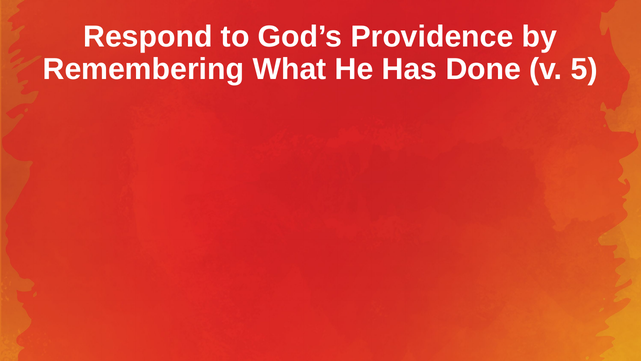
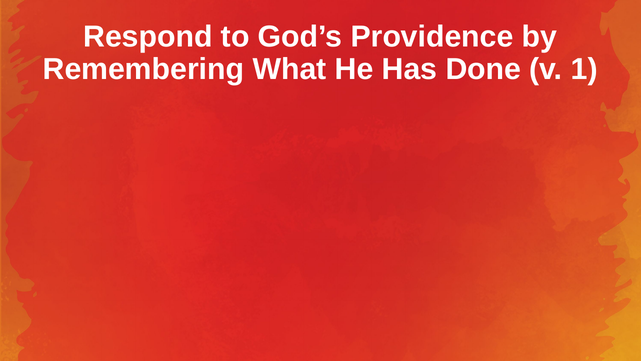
5: 5 -> 1
